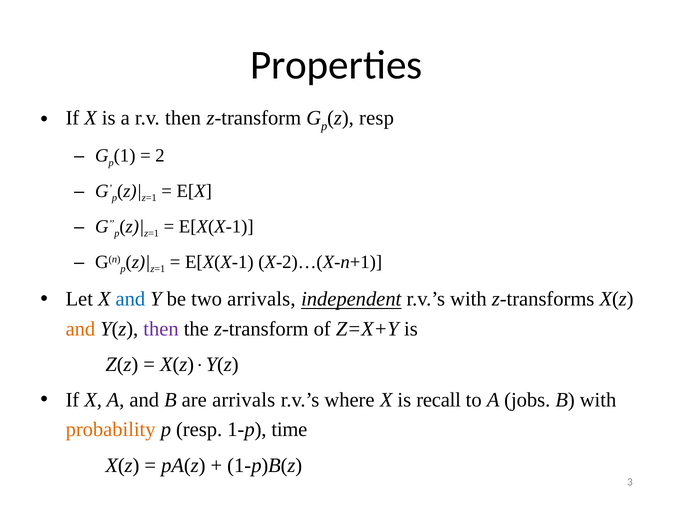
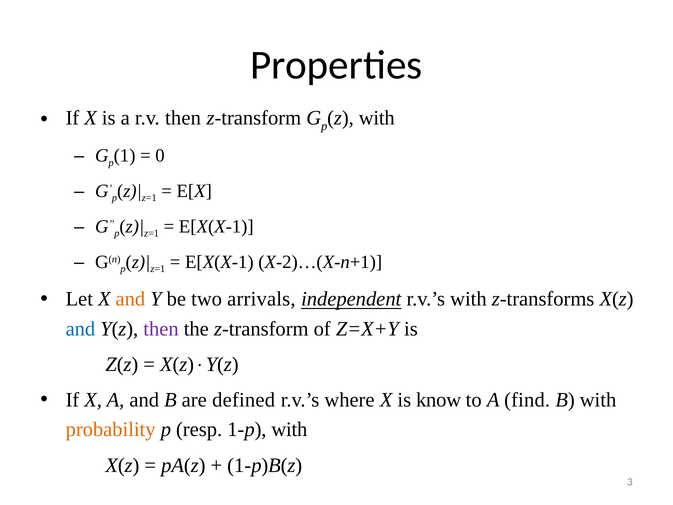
resp at (377, 118): resp -> with
2: 2 -> 0
and at (130, 299) colour: blue -> orange
and at (80, 329) colour: orange -> blue
are arrivals: arrivals -> defined
recall: recall -> know
jobs: jobs -> find
1-p time: time -> with
